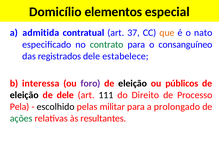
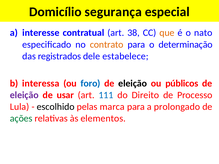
elementos: elementos -> segurança
admitida: admitida -> interesse
37: 37 -> 38
contrato colour: green -> orange
consanguíneo: consanguíneo -> determinação
foro colour: purple -> blue
eleição at (24, 95) colour: black -> purple
de dele: dele -> usar
111 colour: black -> blue
Pela: Pela -> Lula
militar: militar -> marca
resultantes: resultantes -> elementos
